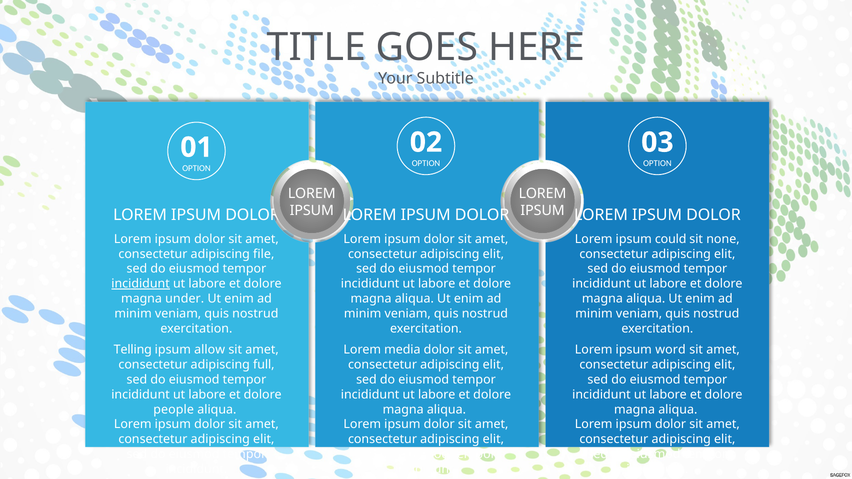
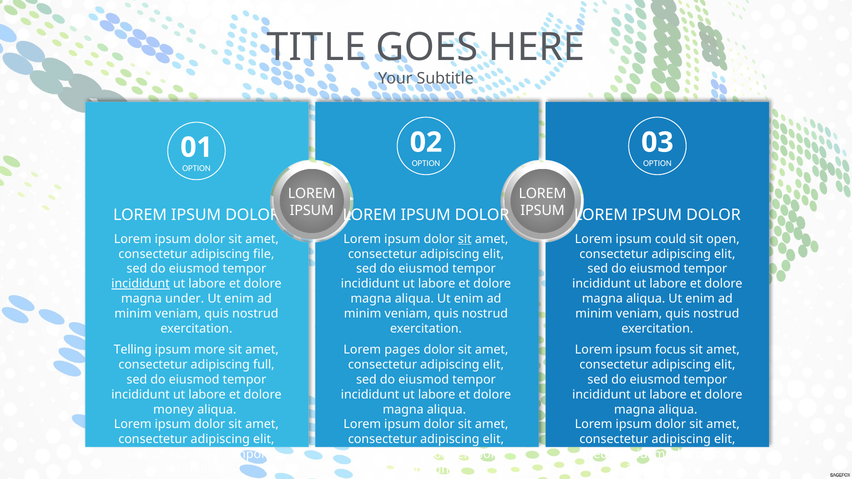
sit at (465, 239) underline: none -> present
none: none -> open
allow: allow -> more
media: media -> pages
word: word -> focus
people: people -> money
